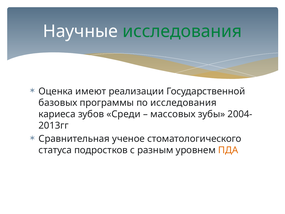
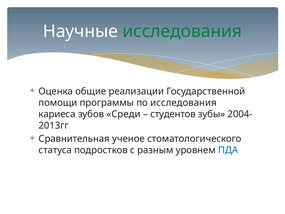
имеют: имеют -> общие
базовых: базовых -> помощи
массовых: массовых -> студентов
ПДА colour: orange -> blue
